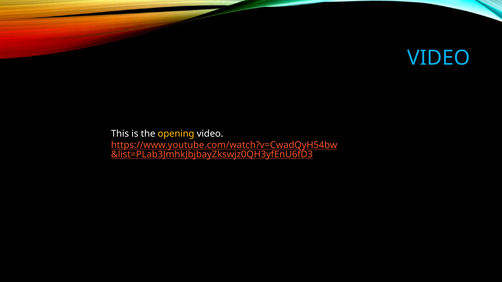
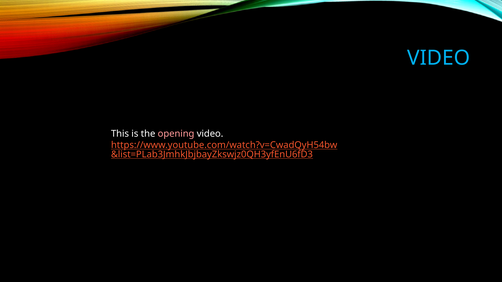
opening colour: yellow -> pink
